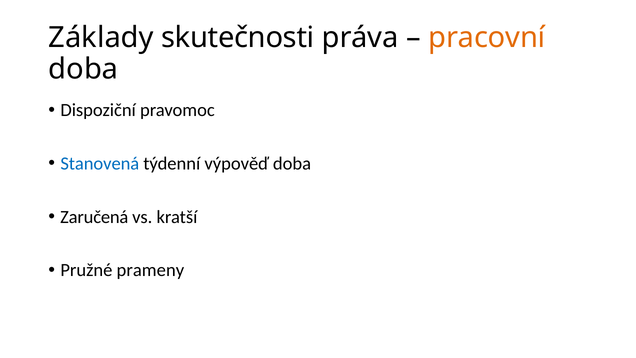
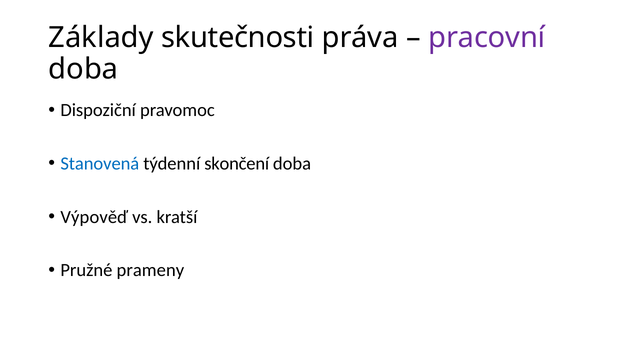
pracovní colour: orange -> purple
výpověď: výpověď -> skončení
Zaručená: Zaručená -> Výpověď
